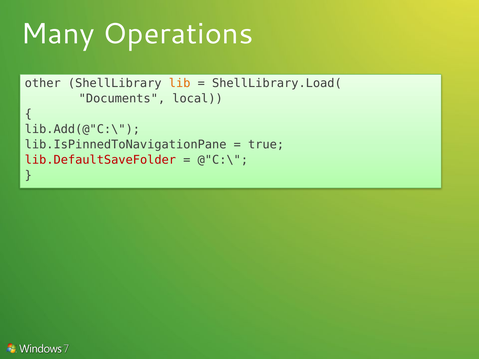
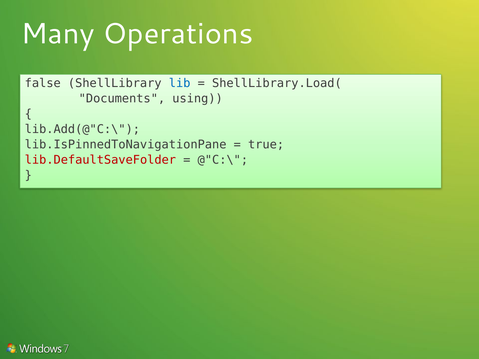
other: other -> false
lib colour: orange -> blue
local: local -> using
